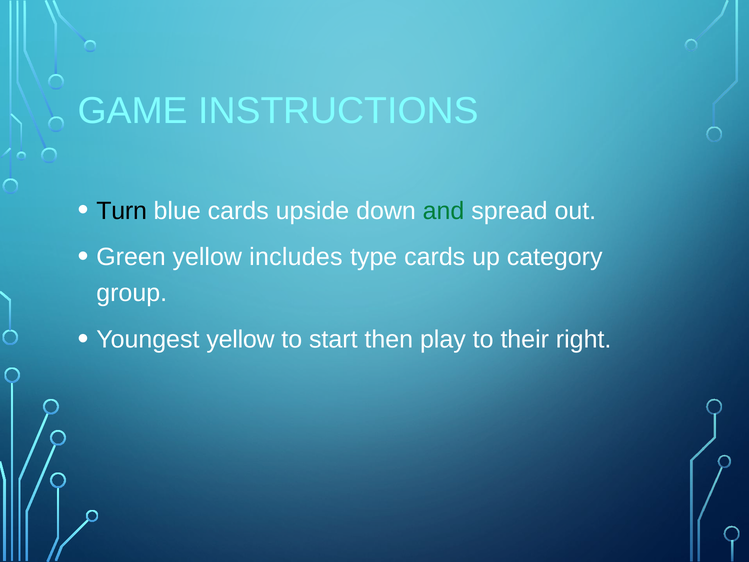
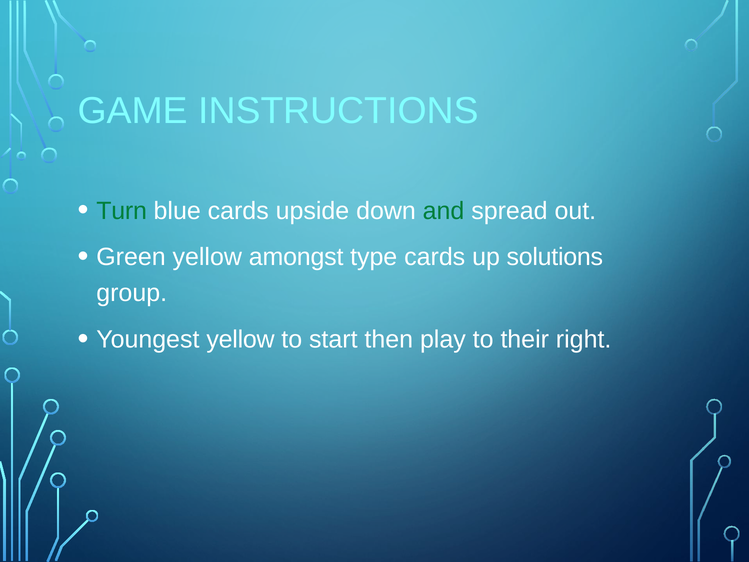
Turn colour: black -> green
includes: includes -> amongst
category: category -> solutions
